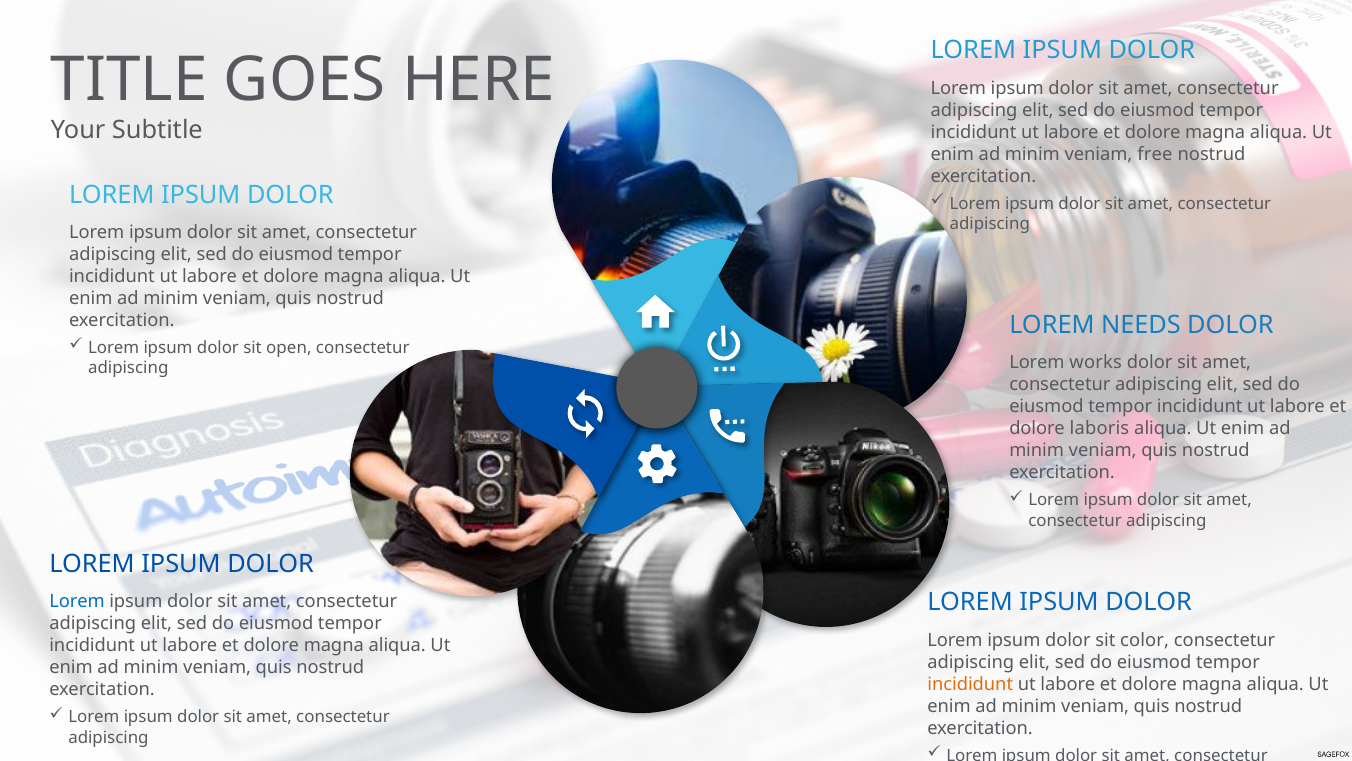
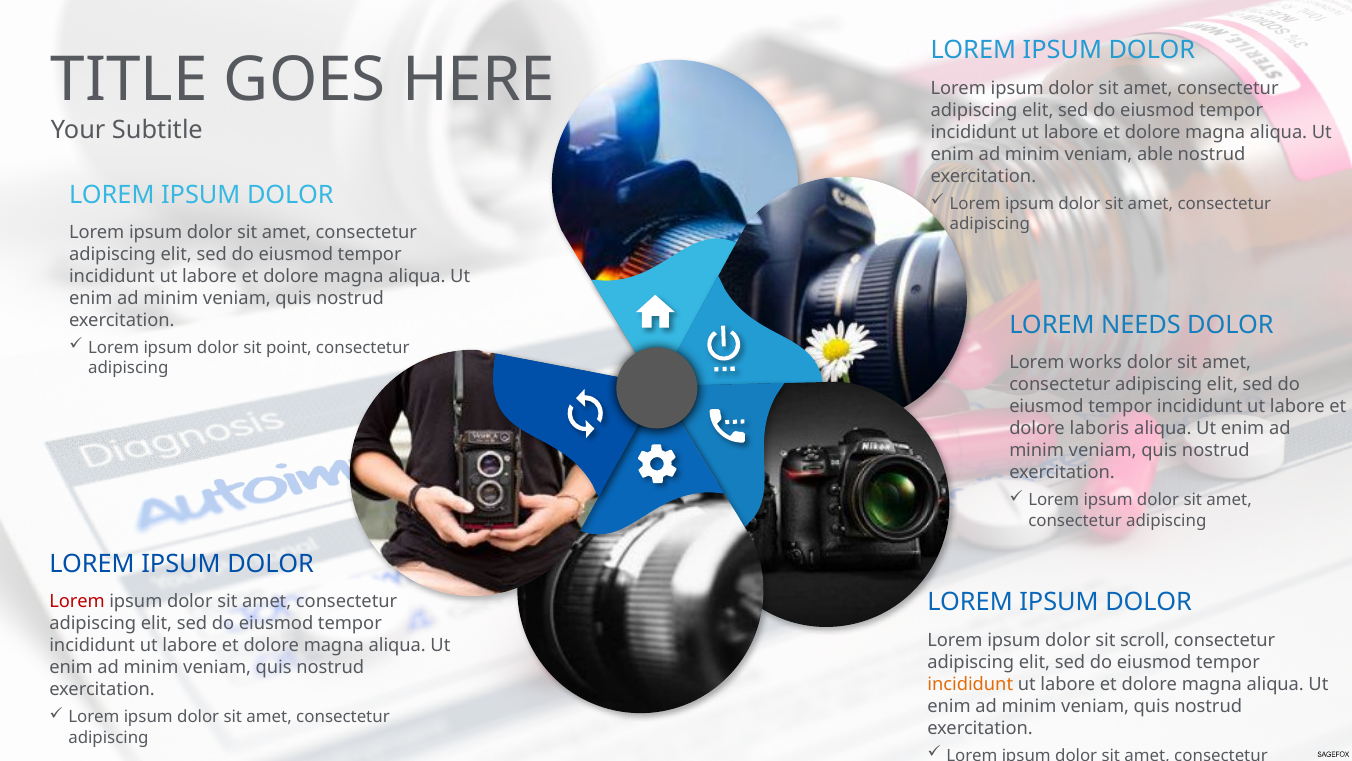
free: free -> able
open: open -> point
Lorem at (77, 601) colour: blue -> red
color: color -> scroll
